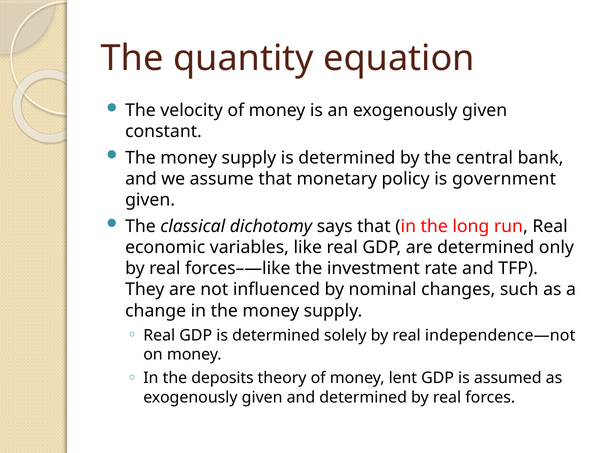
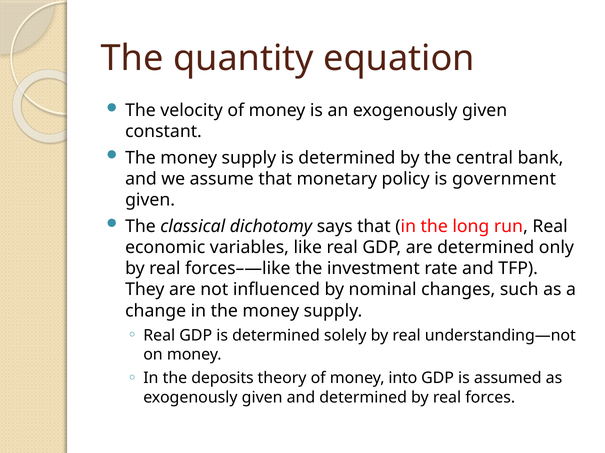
independence—not: independence—not -> understanding—not
lent: lent -> into
